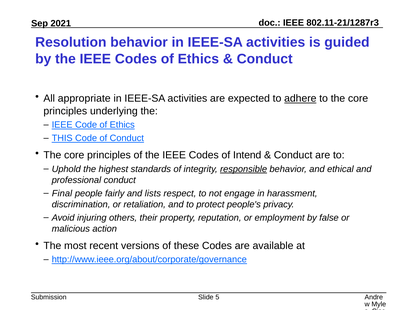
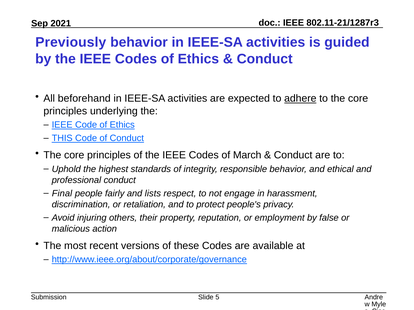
Resolution: Resolution -> Previously
appropriate: appropriate -> beforehand
Intend: Intend -> March
responsible underline: present -> none
